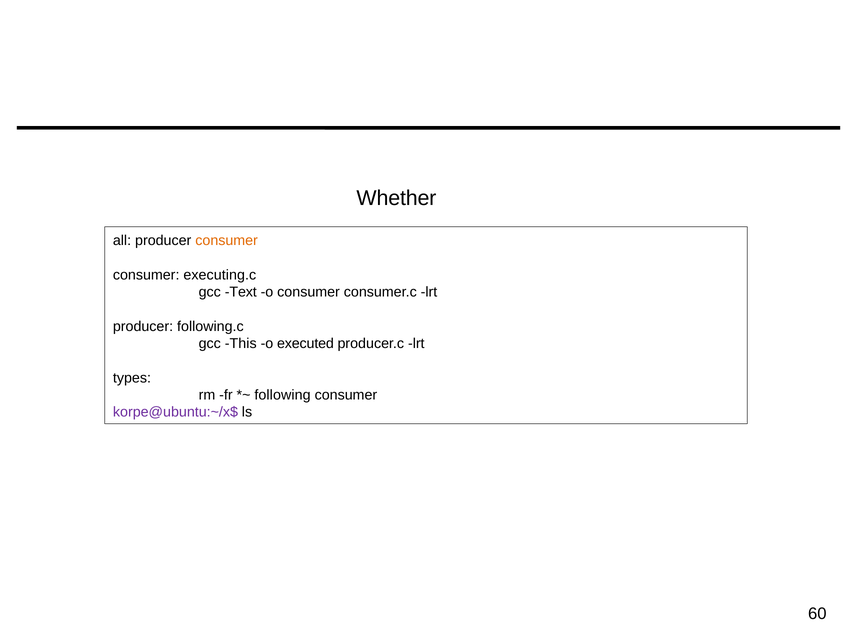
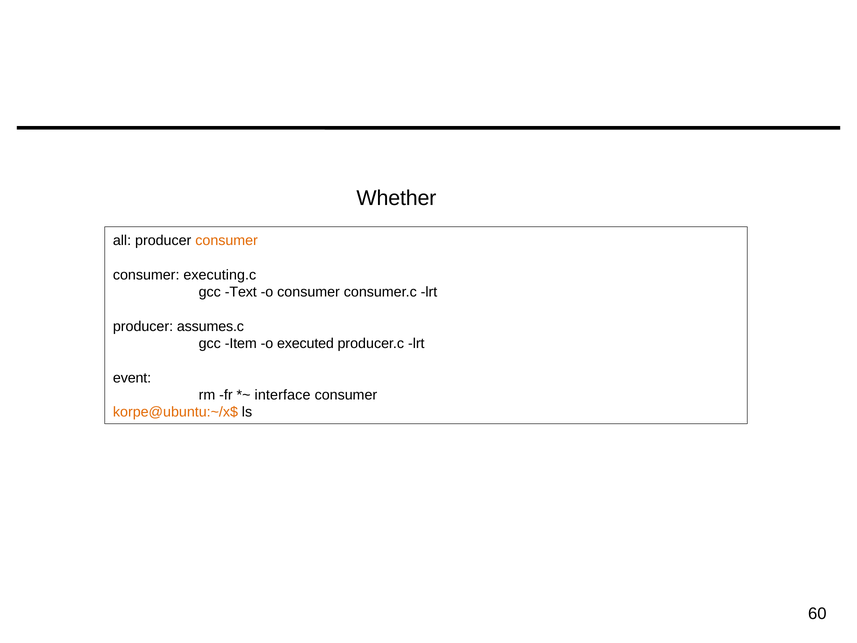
following.c: following.c -> assumes.c
This: This -> Item
types: types -> event
following: following -> interface
korpe@ubuntu:~/x$ colour: purple -> orange
